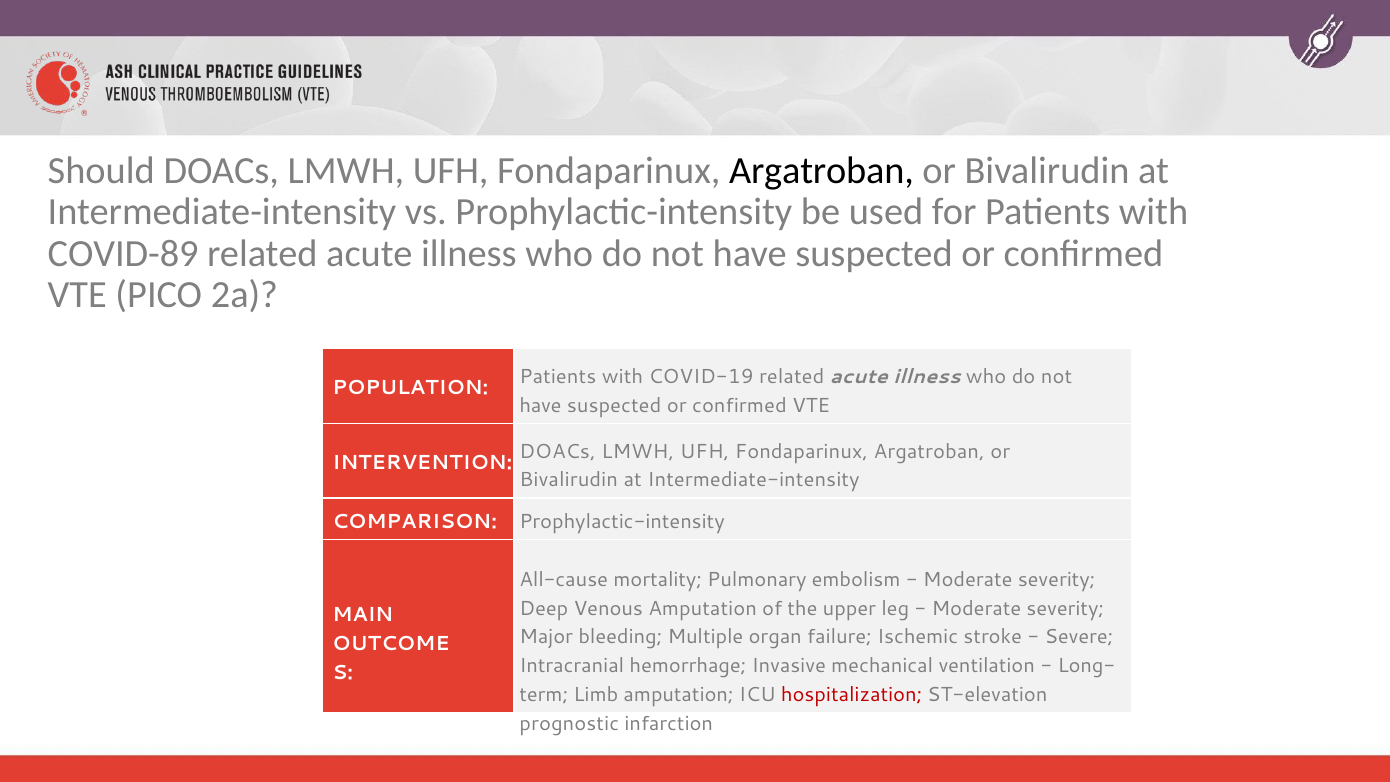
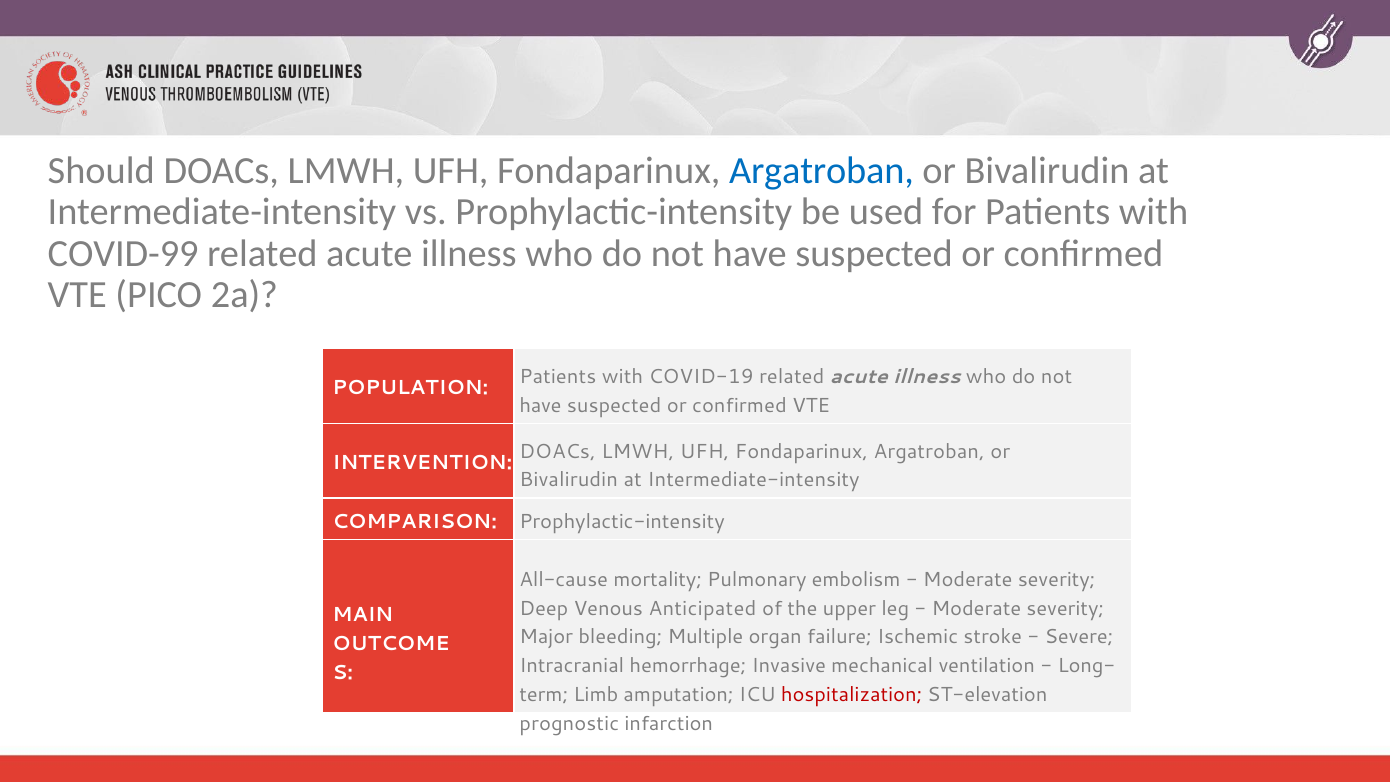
Argatroban at (821, 171) colour: black -> blue
COVID-89: COVID-89 -> COVID-99
Venous Amputation: Amputation -> Anticipated
